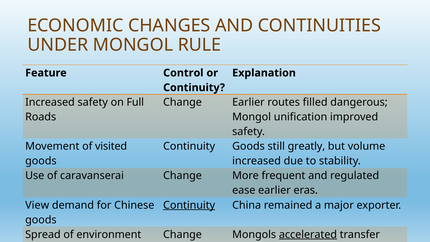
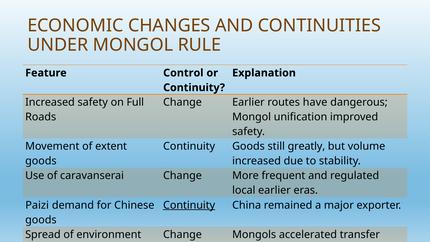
filled: filled -> have
visited: visited -> extent
ease: ease -> local
View: View -> Paizi
accelerated underline: present -> none
